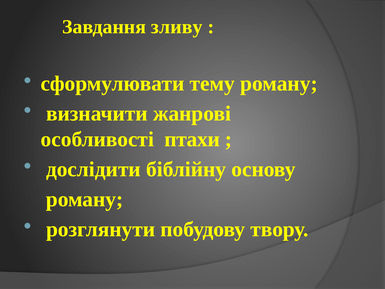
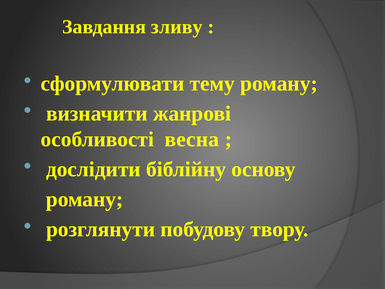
птахи: птахи -> весна
